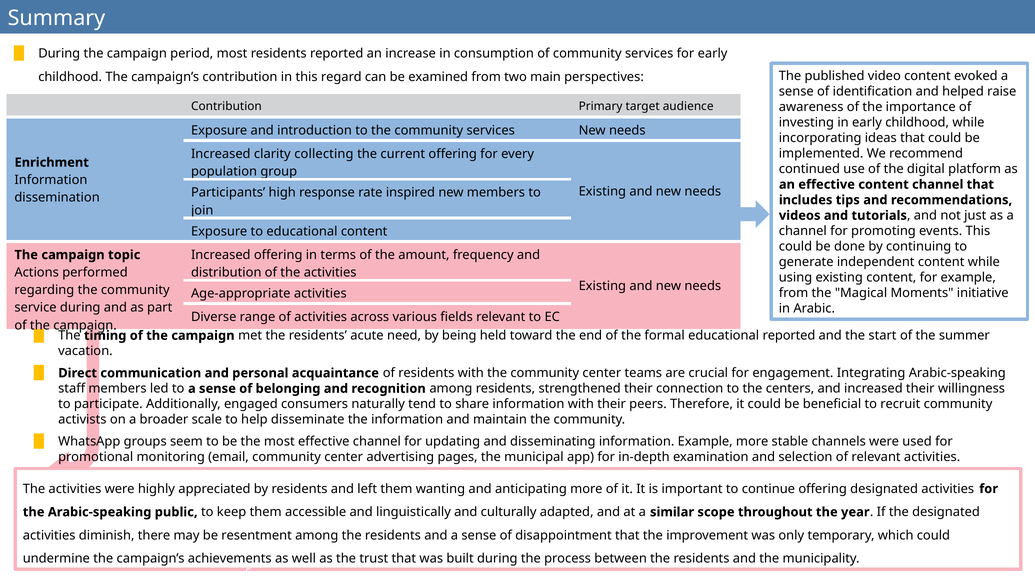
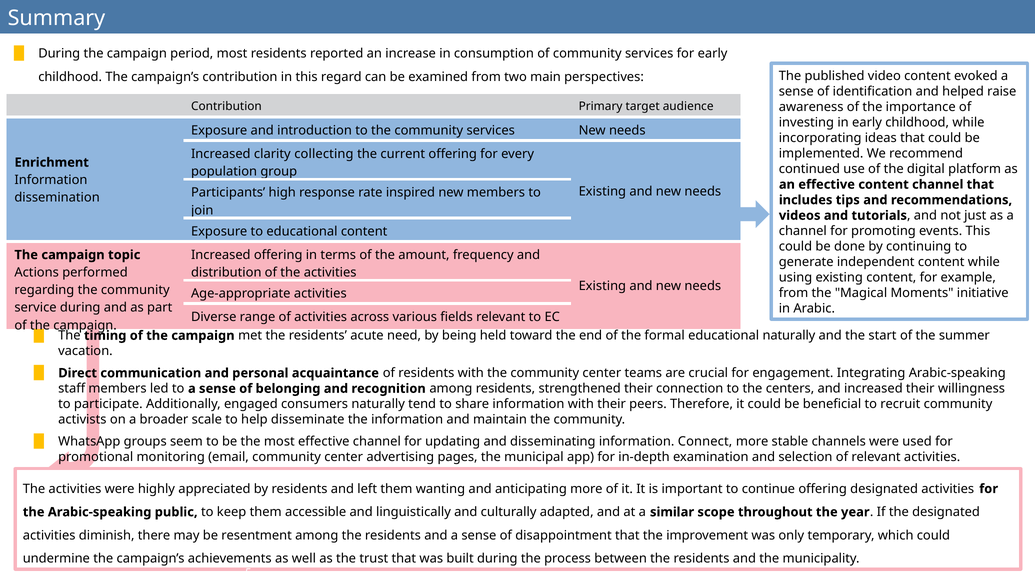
educational reported: reported -> naturally
information Example: Example -> Connect
